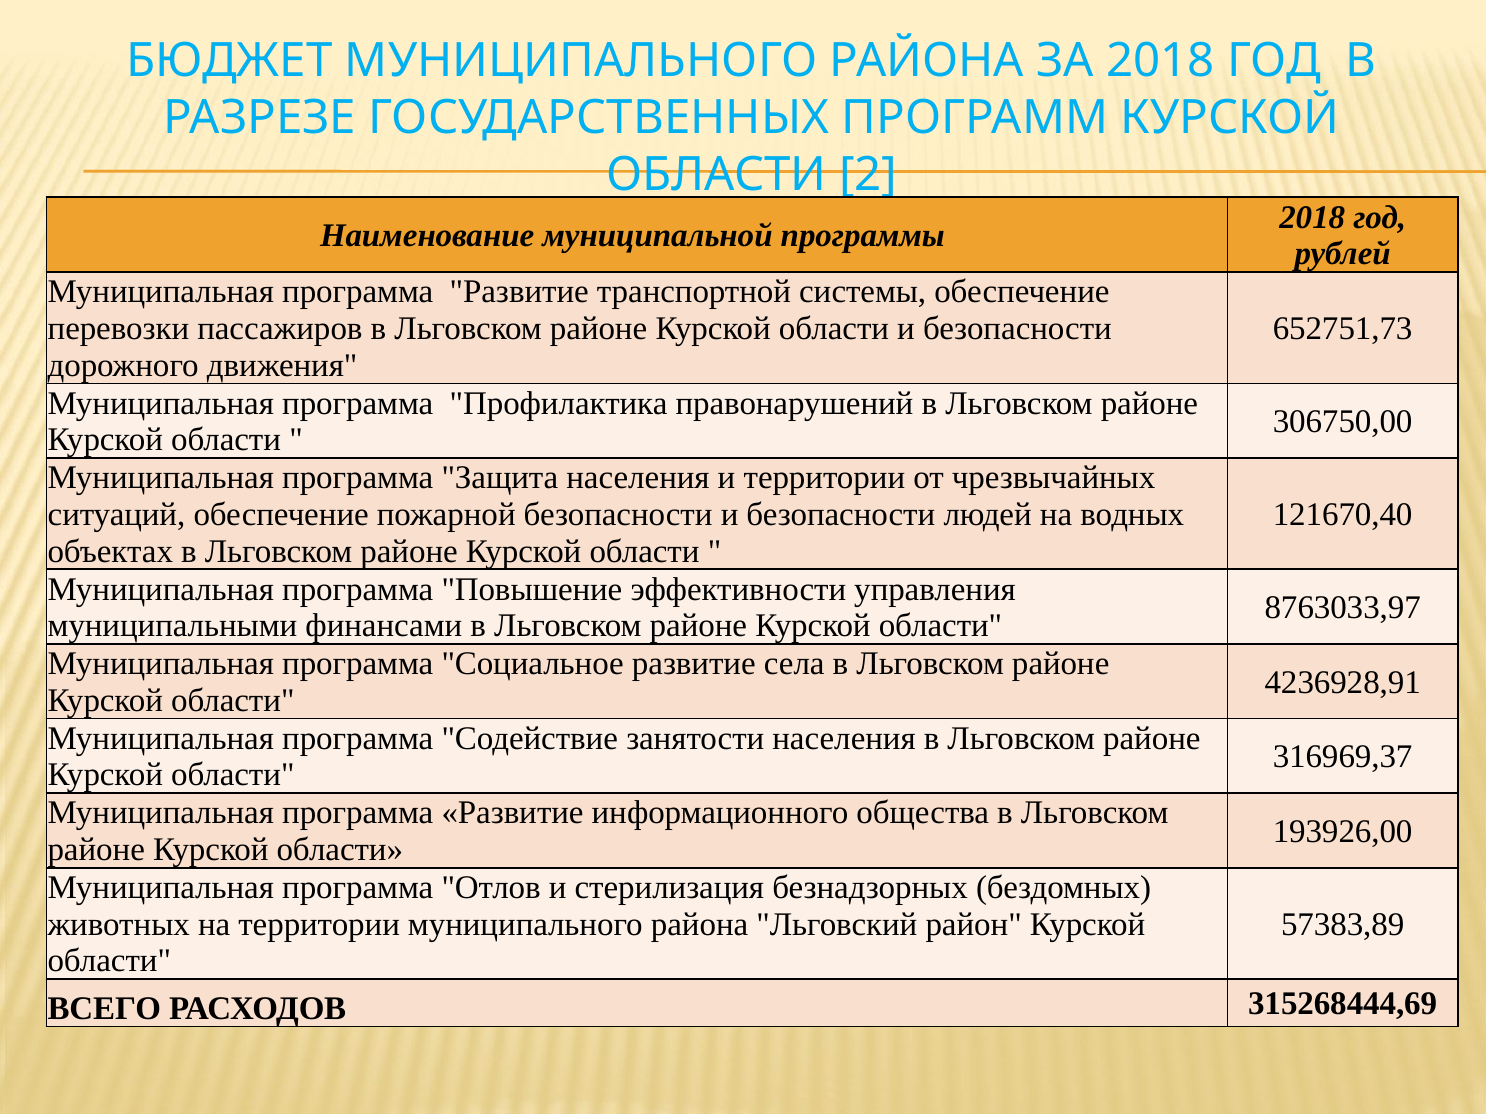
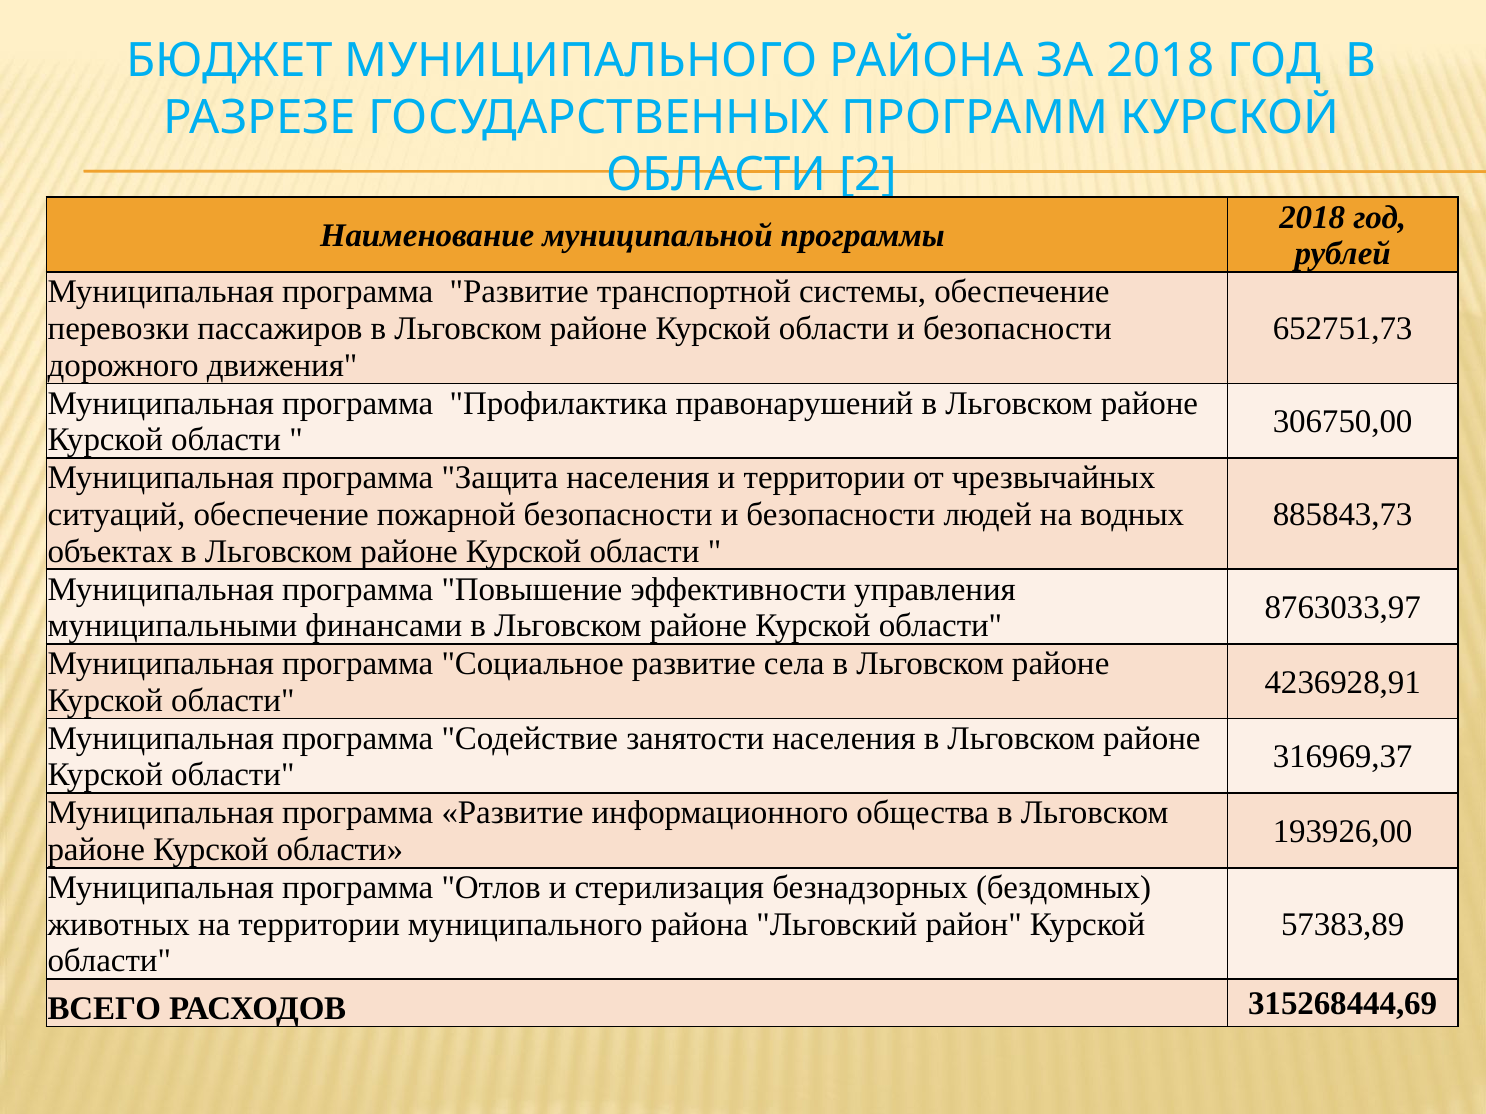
121670,40: 121670,40 -> 885843,73
